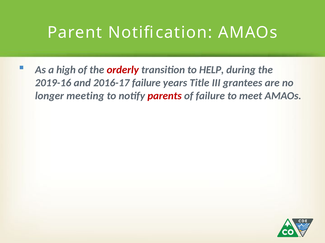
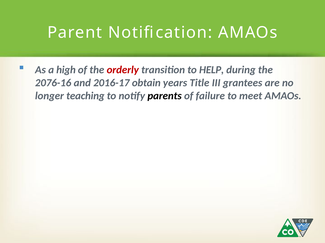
2019-16: 2019-16 -> 2076-16
2016-17 failure: failure -> obtain
meeting: meeting -> teaching
parents colour: red -> black
